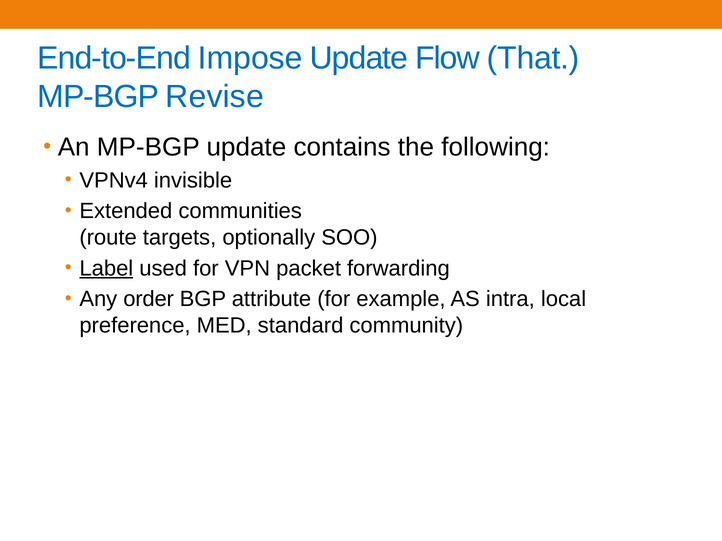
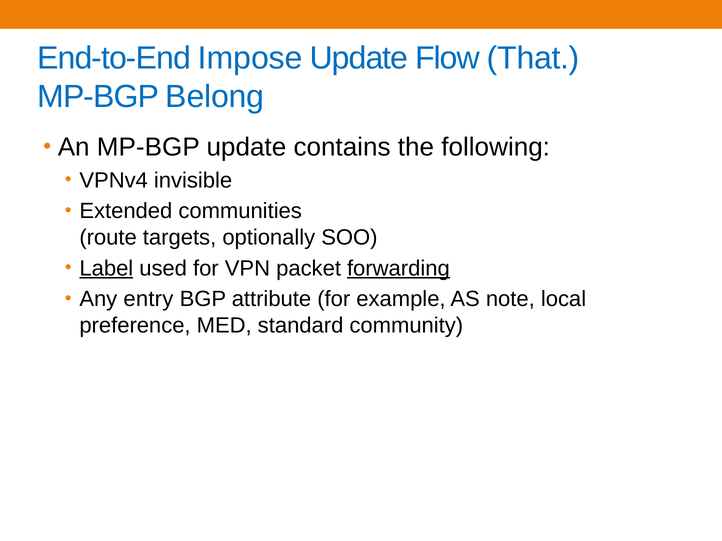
Revise: Revise -> Belong
forwarding underline: none -> present
order: order -> entry
intra: intra -> note
